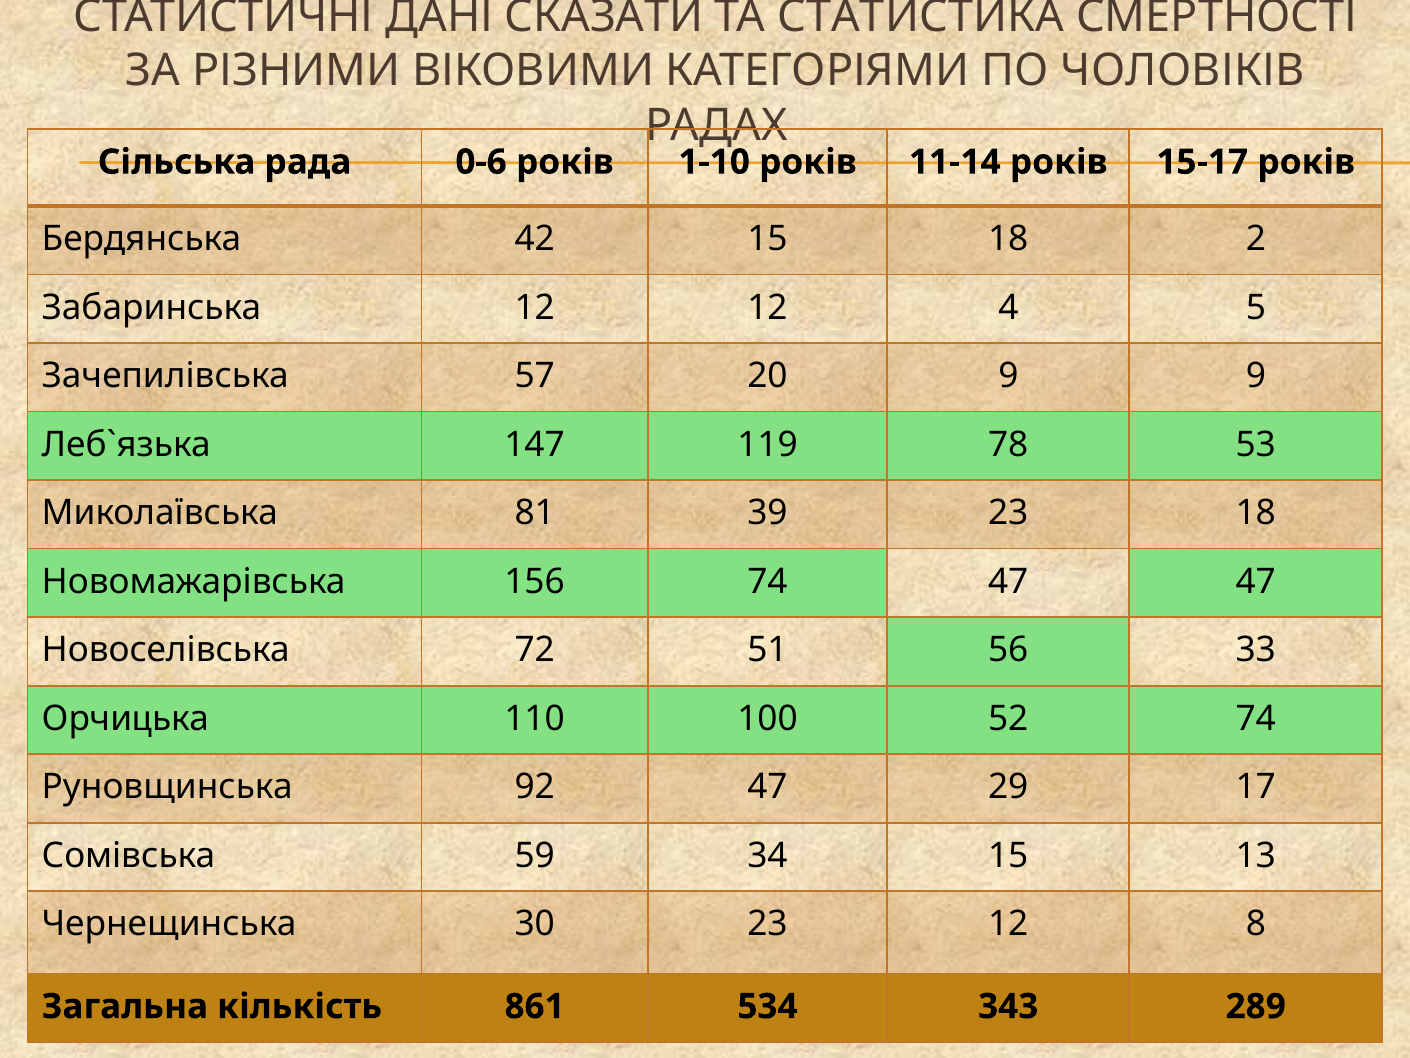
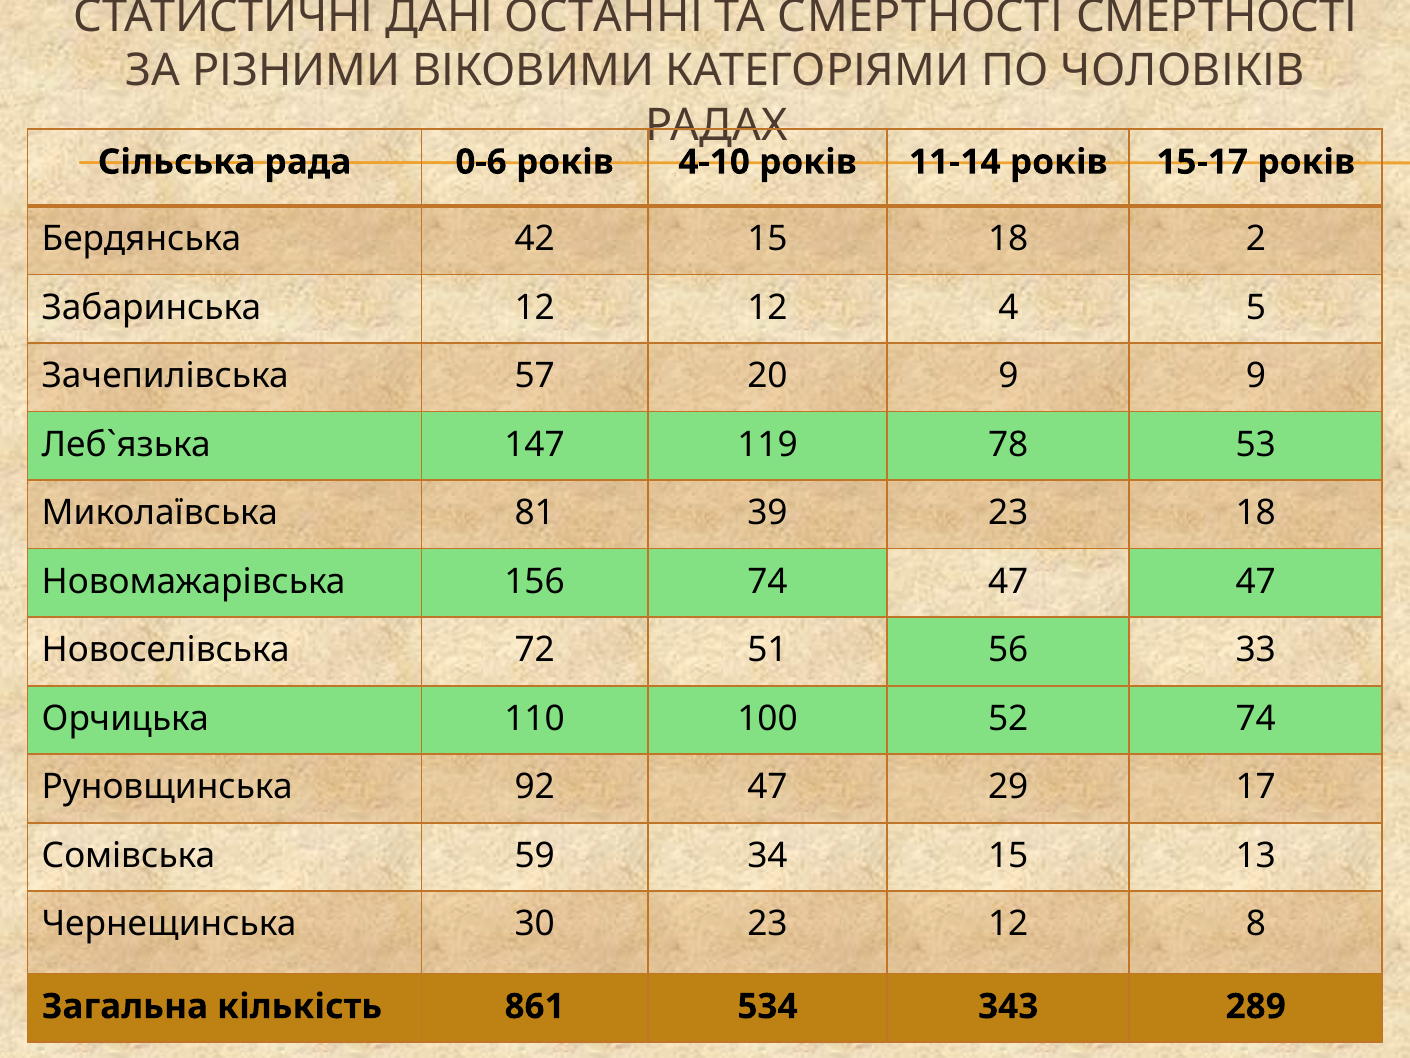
СКАЗАТИ: СКАЗАТИ -> ОСТАННІ
ТА СТАТИСТИКА: СТАТИСТИКА -> СМЕРТНОСТІ
1-10: 1-10 -> 4-10
